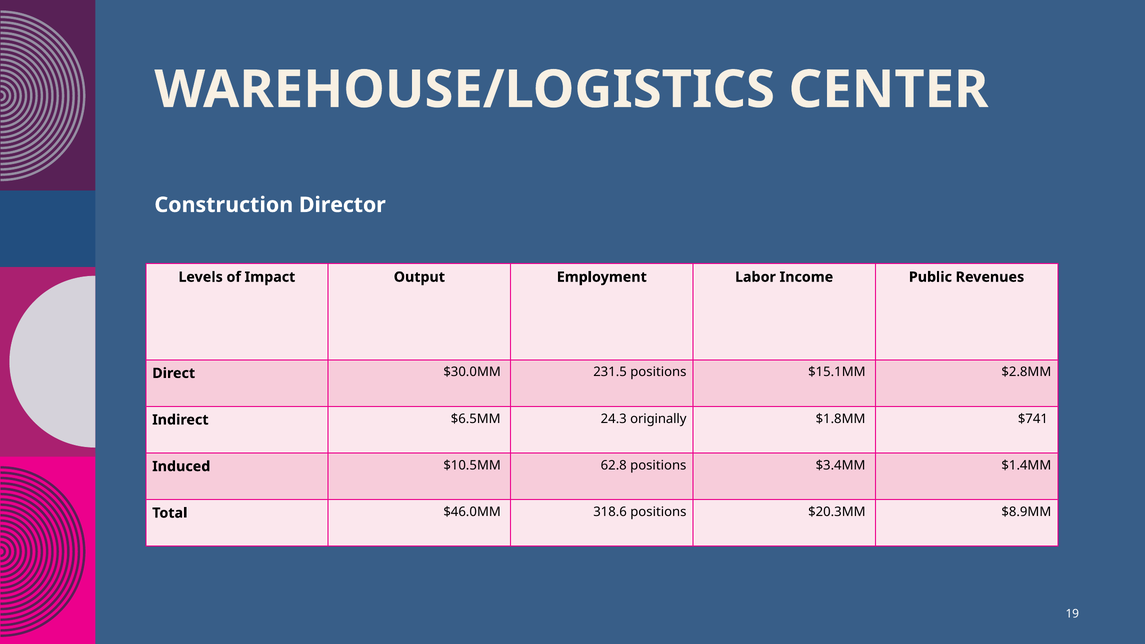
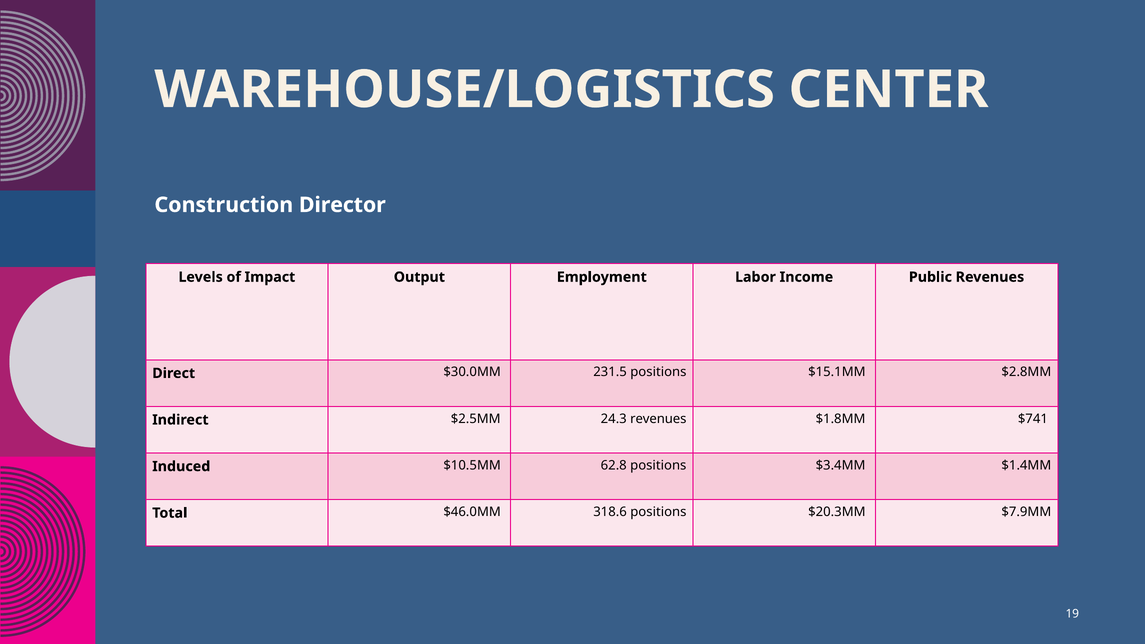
$6.5MM: $6.5MM -> $2.5MM
24.3 originally: originally -> revenues
$8.9MM: $8.9MM -> $7.9MM
